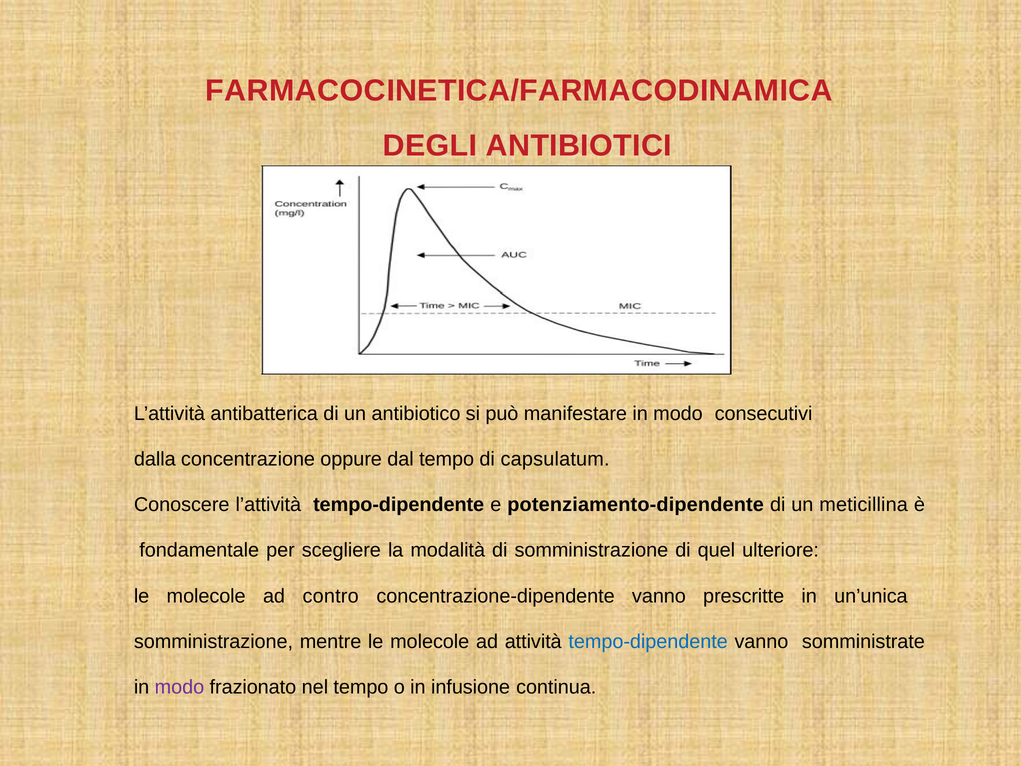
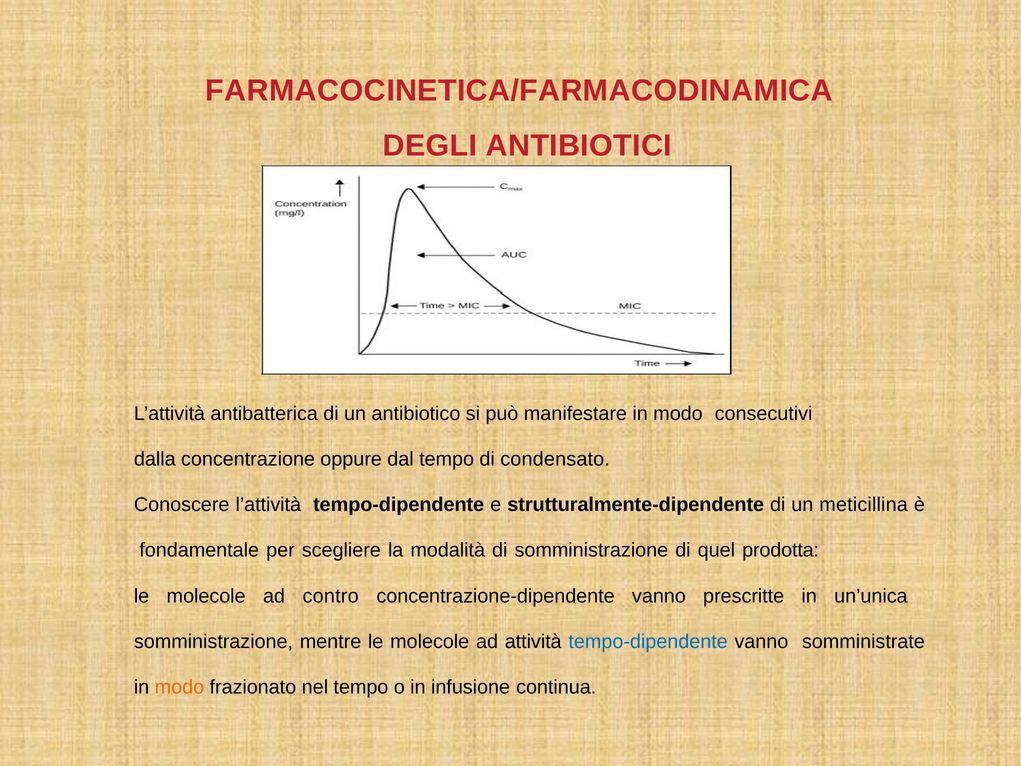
capsulatum: capsulatum -> condensato
potenziamento-dipendente: potenziamento-dipendente -> strutturalmente-dipendente
ulteriore: ulteriore -> prodotta
modo at (179, 687) colour: purple -> orange
